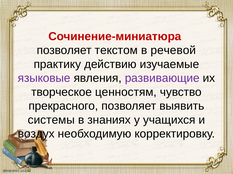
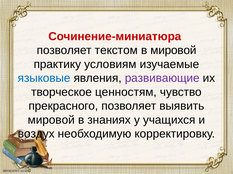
в речевой: речевой -> мировой
действию: действию -> условиям
языковые colour: purple -> blue
системы at (51, 120): системы -> мировой
